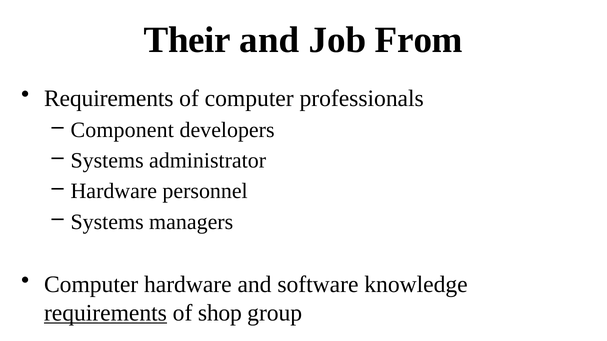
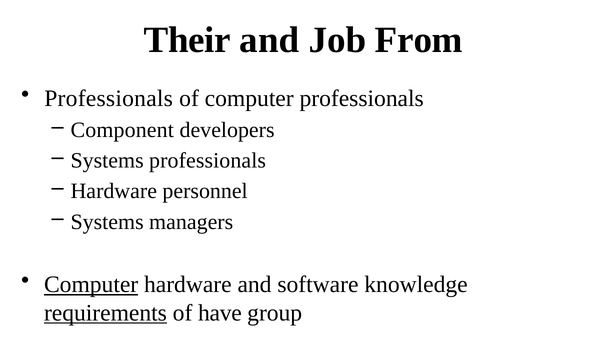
Requirements at (109, 99): Requirements -> Professionals
Systems administrator: administrator -> professionals
Computer at (91, 285) underline: none -> present
shop: shop -> have
